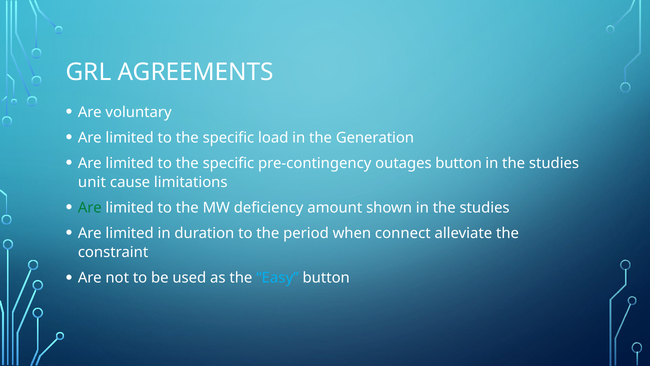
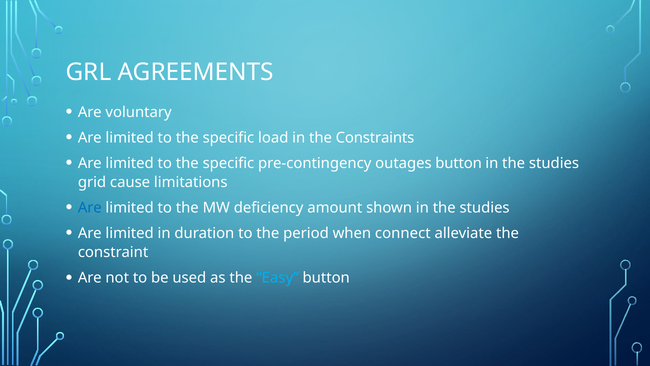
Generation: Generation -> Constraints
unit: unit -> grid
Are at (90, 208) colour: green -> blue
